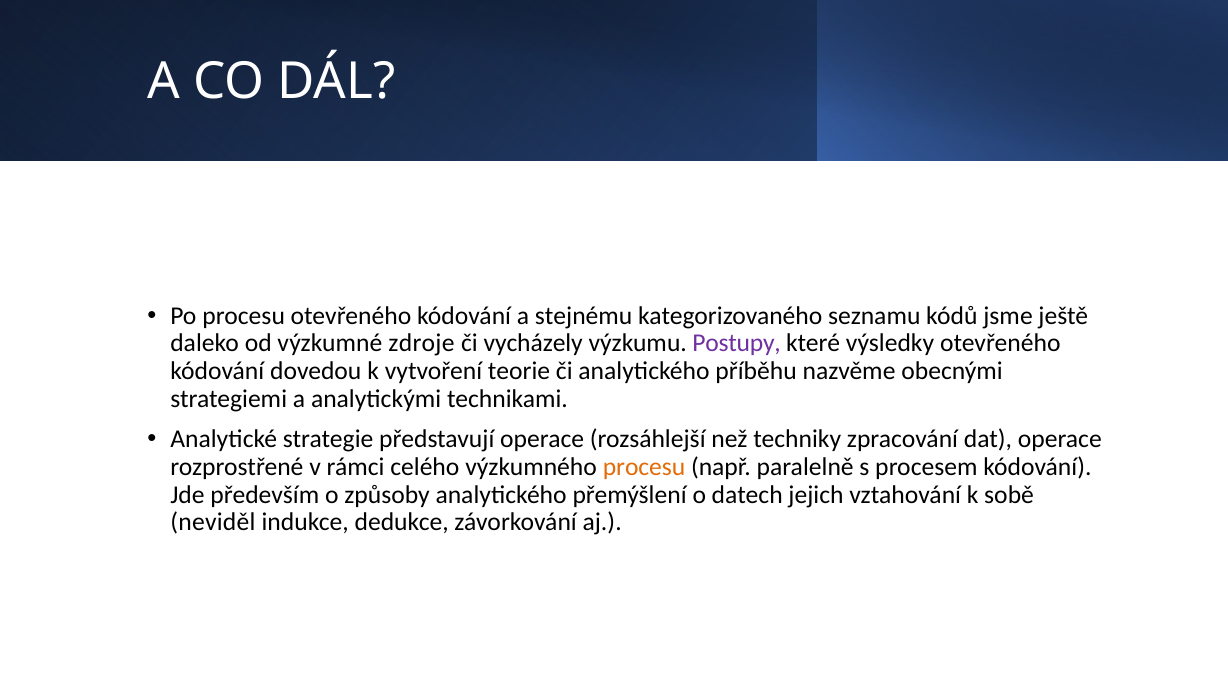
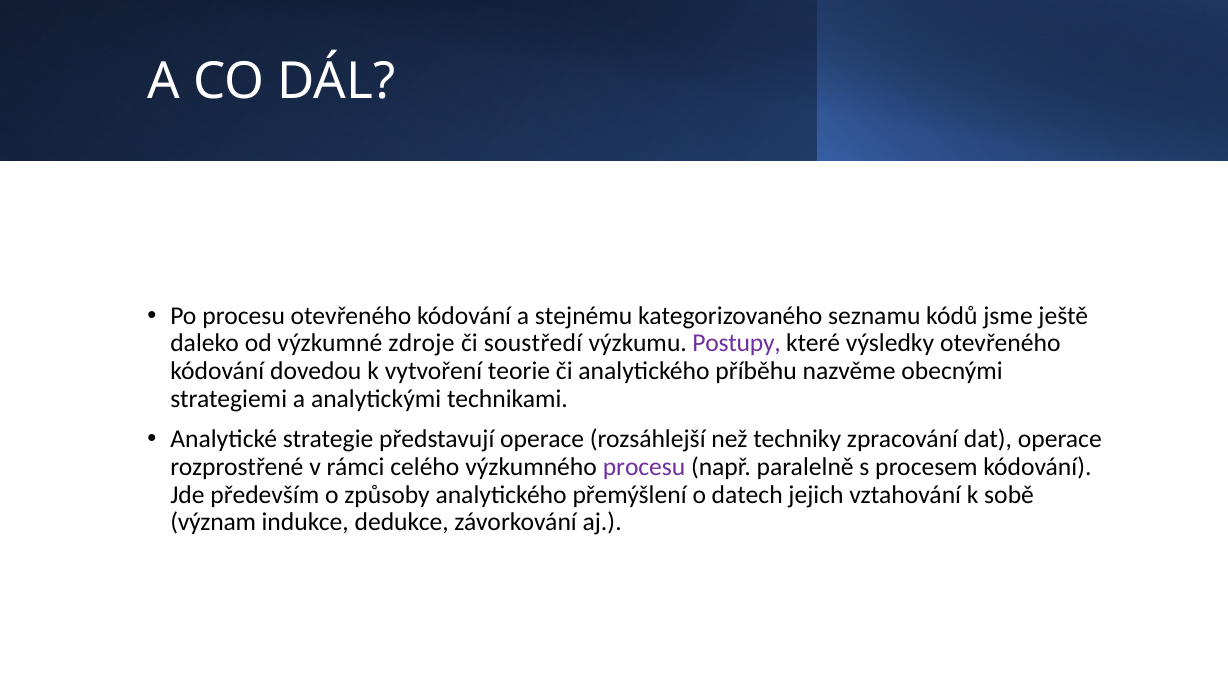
vycházely: vycházely -> soustředí
procesu at (644, 467) colour: orange -> purple
neviděl: neviděl -> význam
